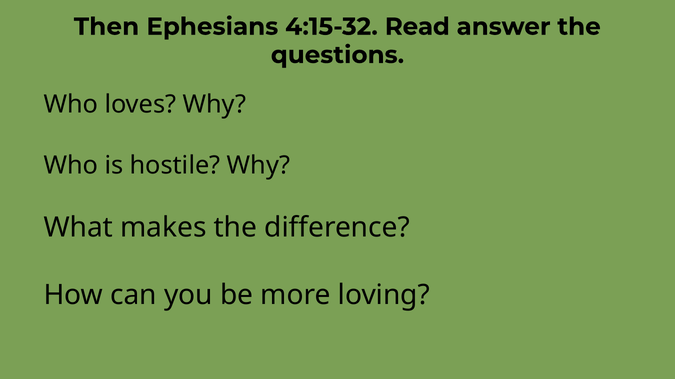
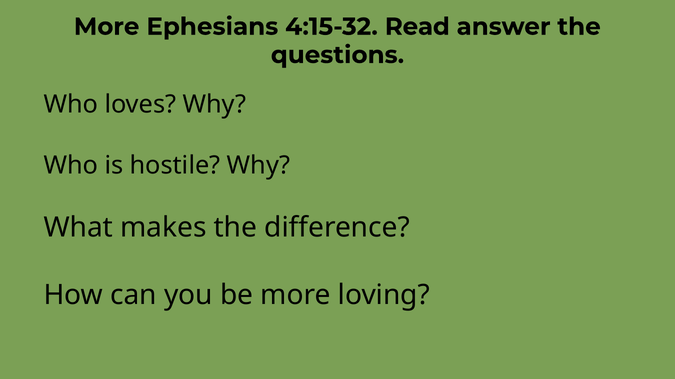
Then at (106, 27): Then -> More
